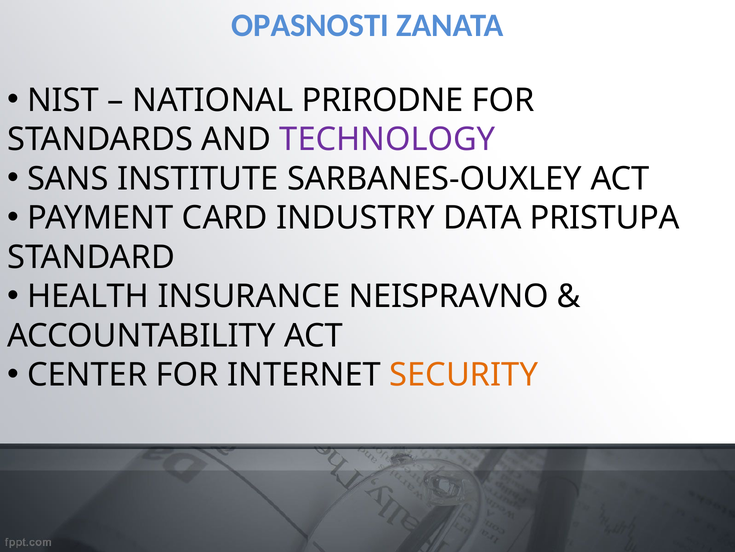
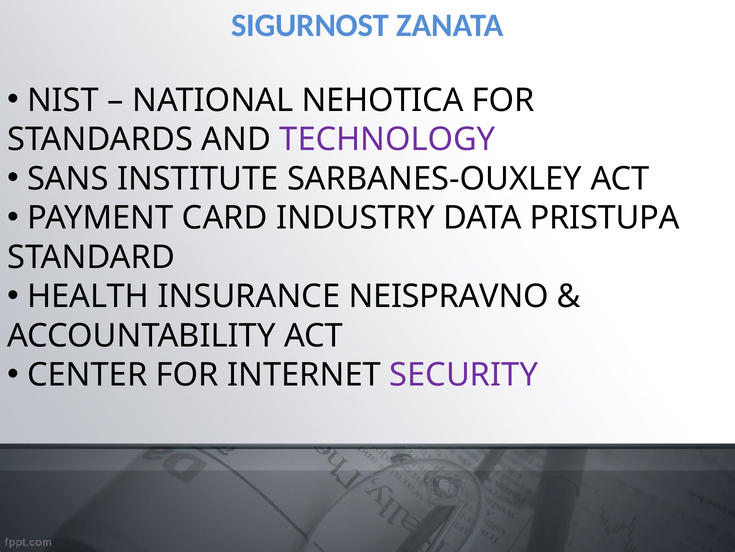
OPASNOSTI: OPASNOSTI -> SIGURNOST
PRIRODNE: PRIRODNE -> NEHOTICA
SECURITY colour: orange -> purple
